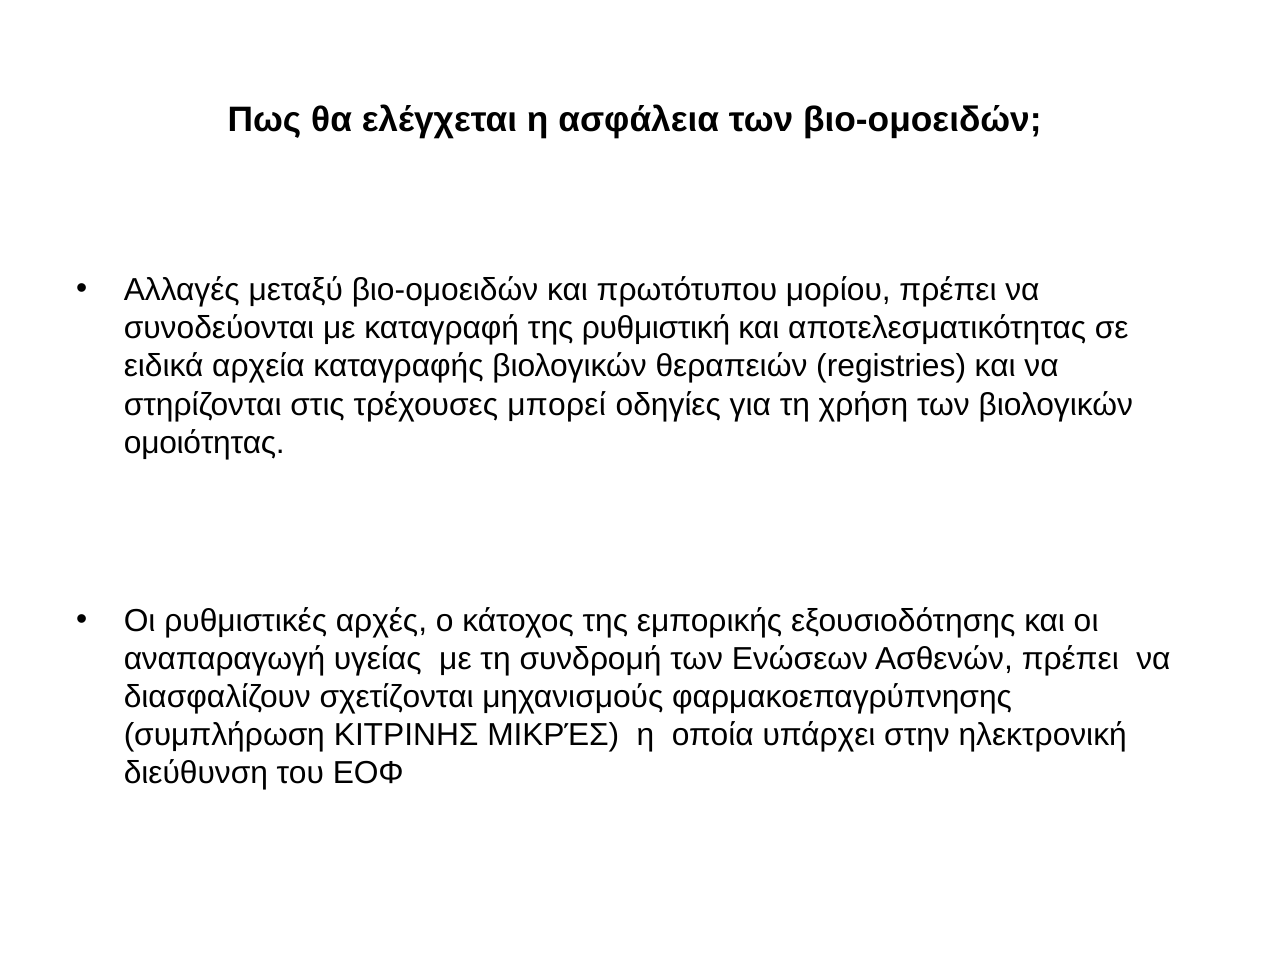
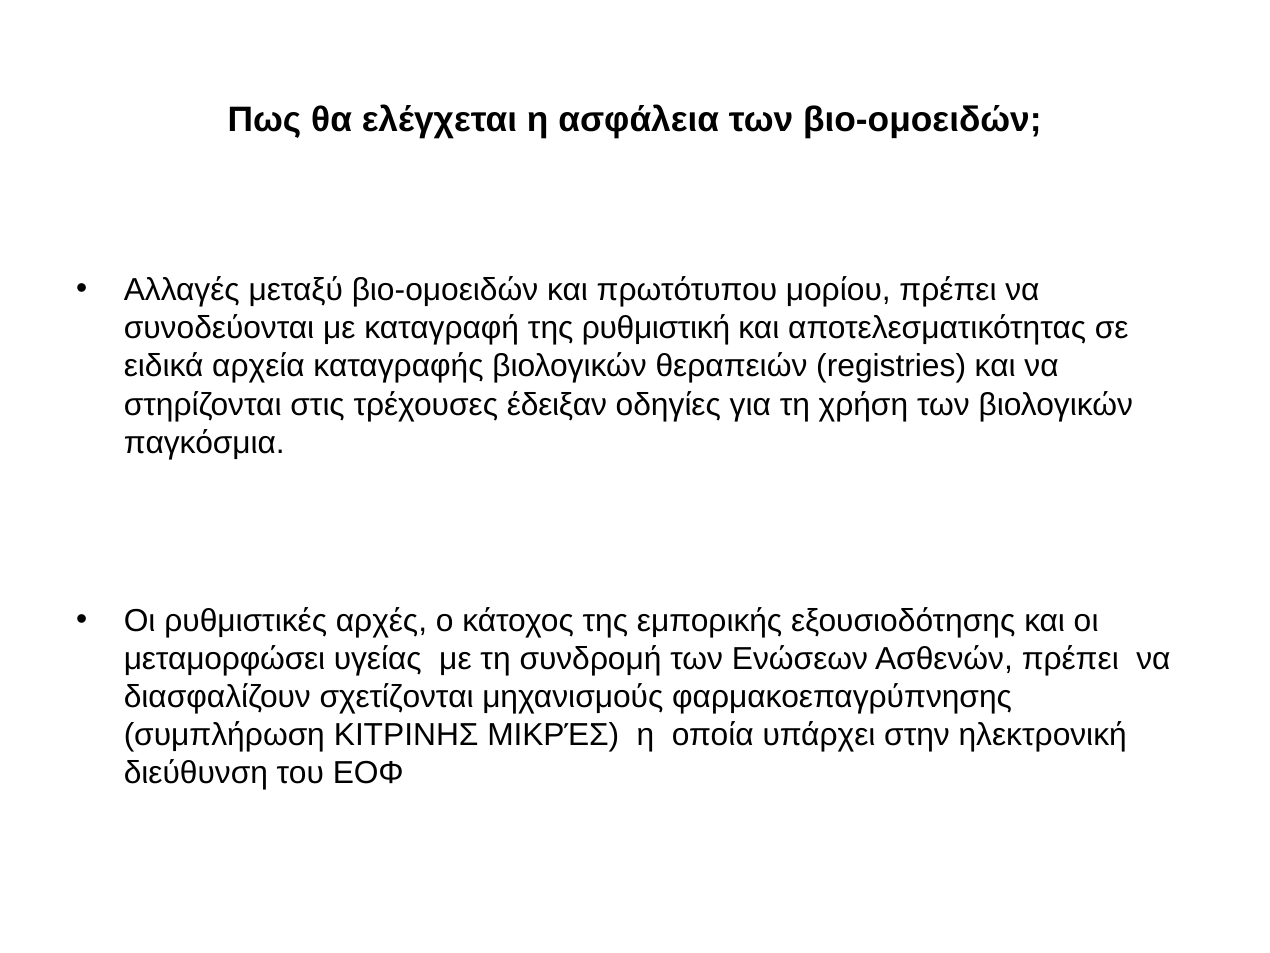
μπορεί: μπορεί -> έδειξαν
ομοιότητας: ομοιότητας -> παγκόσμια
αναπαραγωγή: αναπαραγωγή -> μεταμορφώσει
